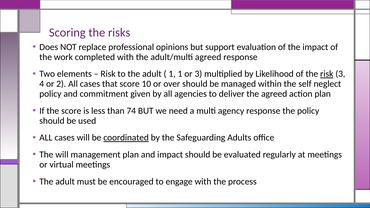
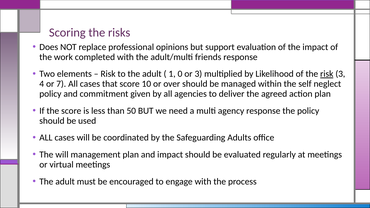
adult/multi agreed: agreed -> friends
1 1: 1 -> 0
2: 2 -> 7
74: 74 -> 50
coordinated underline: present -> none
